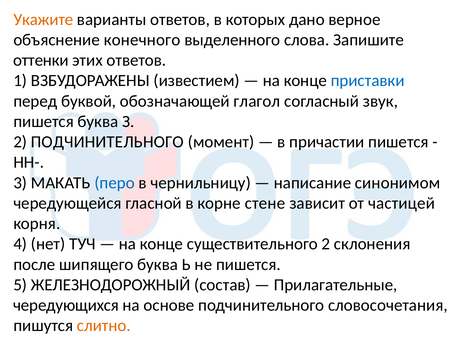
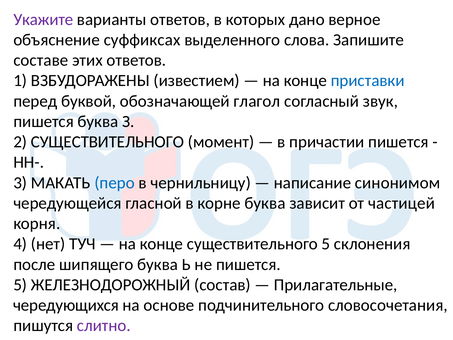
Укажите colour: orange -> purple
конечного: конечного -> суффиксах
оттенки: оттенки -> составе
2 ПОДЧИНИТЕЛЬНОГО: ПОДЧИНИТЕЛЬНОГО -> СУЩЕСТВИТЕЛЬНОГО
корне стене: стене -> буква
существительного 2: 2 -> 5
слитно colour: orange -> purple
